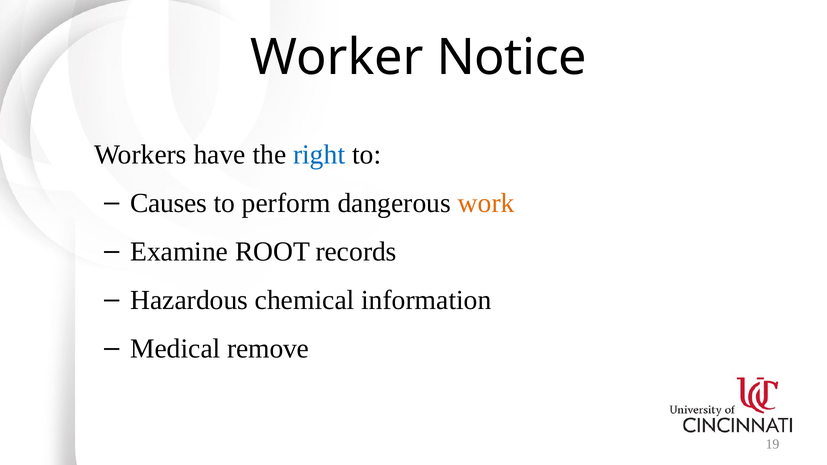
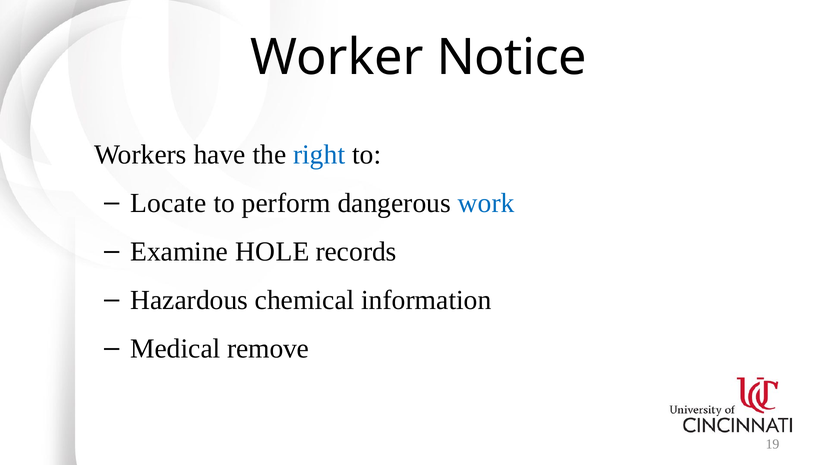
Causes: Causes -> Locate
work colour: orange -> blue
ROOT: ROOT -> HOLE
